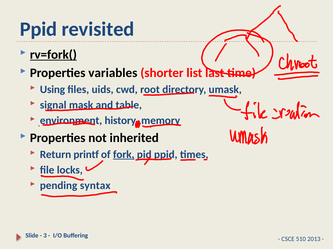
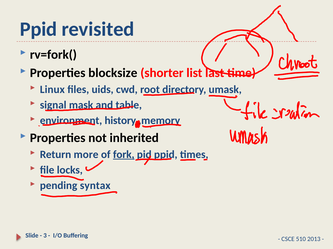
rv=fork( underline: present -> none
variables: variables -> blocksize
Using: Using -> Linux
printf: printf -> more
